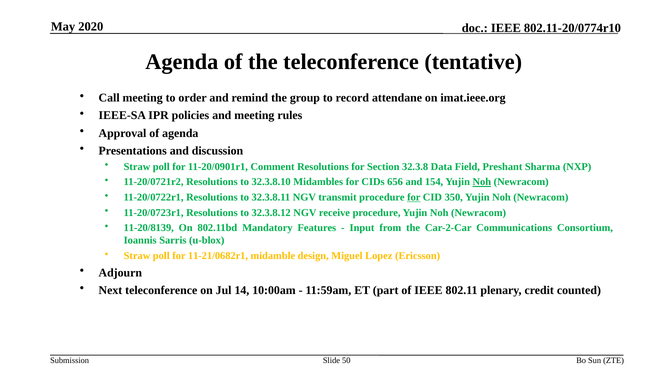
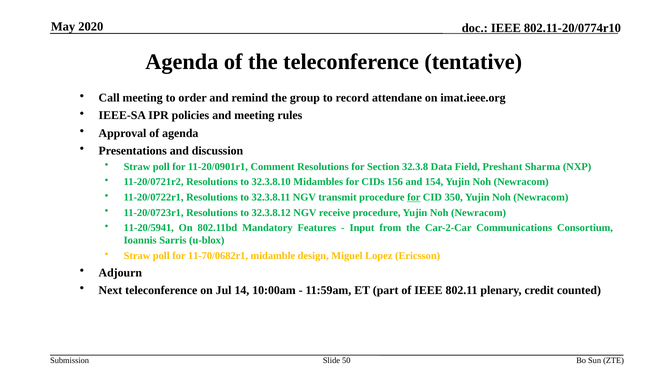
656: 656 -> 156
Noh at (482, 182) underline: present -> none
11-20/8139: 11-20/8139 -> 11-20/5941
11-21/0682r1: 11-21/0682r1 -> 11-70/0682r1
